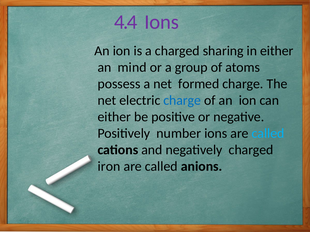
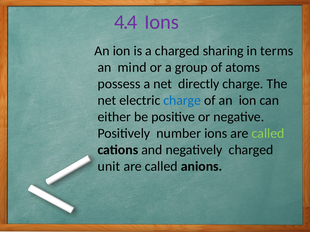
in either: either -> terms
formed: formed -> directly
called at (268, 134) colour: light blue -> light green
iron: iron -> unit
